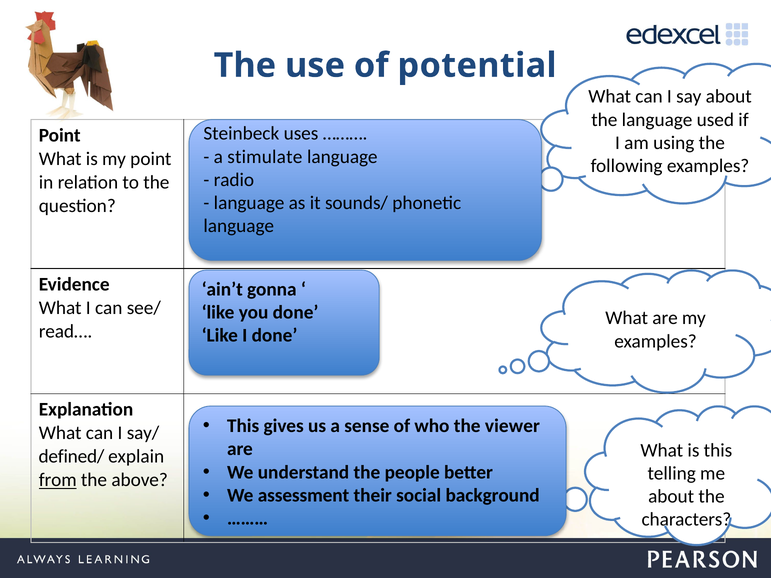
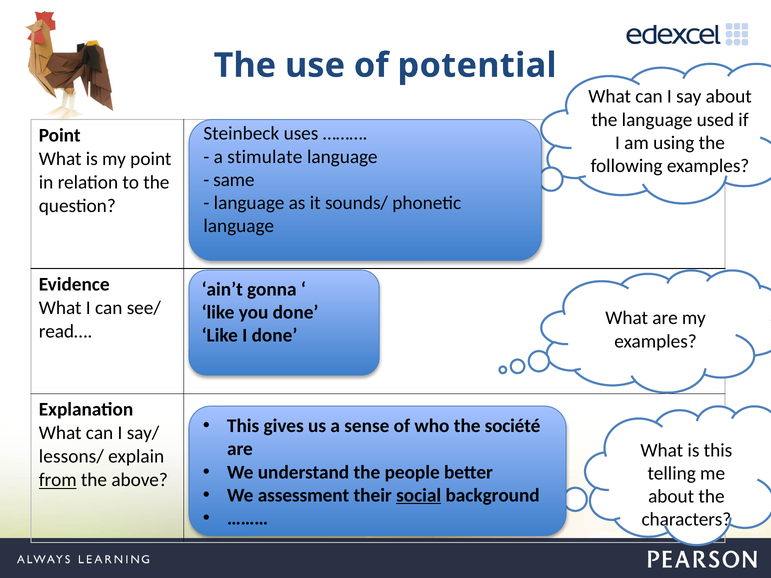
radio: radio -> same
viewer: viewer -> société
defined/: defined/ -> lessons/
social underline: none -> present
